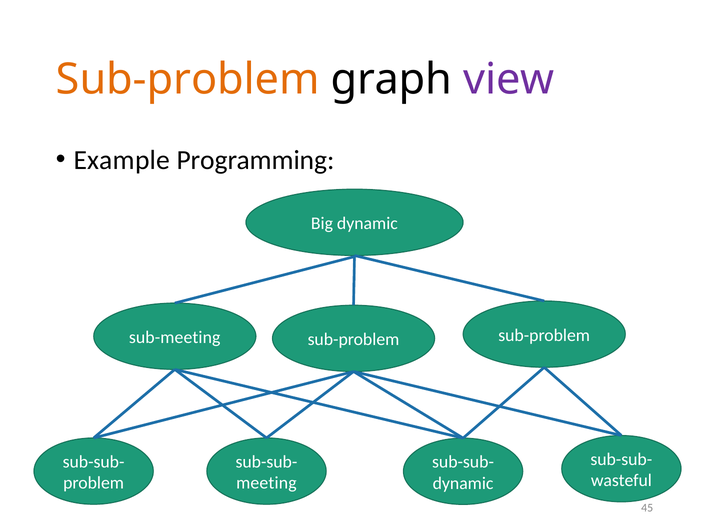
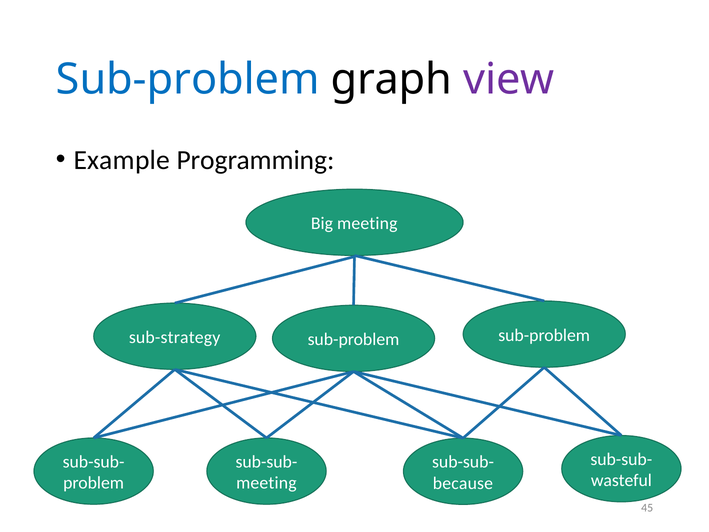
Sub-problem at (188, 79) colour: orange -> blue
Big dynamic: dynamic -> meeting
sub-meeting: sub-meeting -> sub-strategy
dynamic at (463, 483): dynamic -> because
